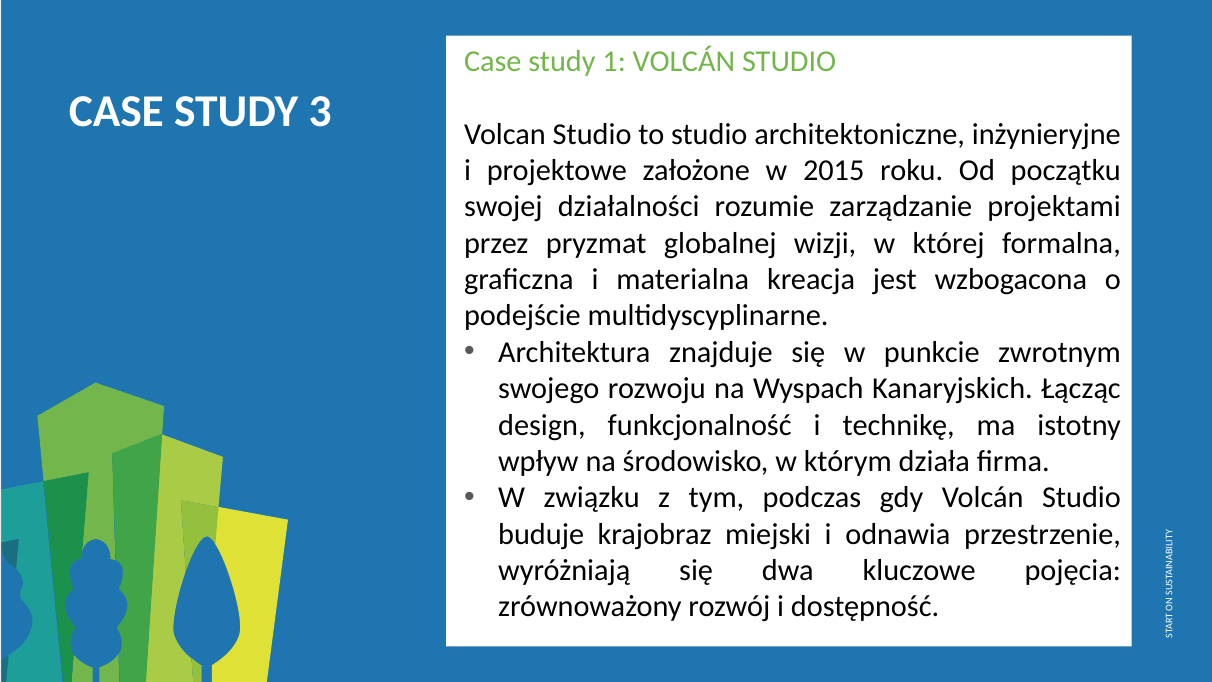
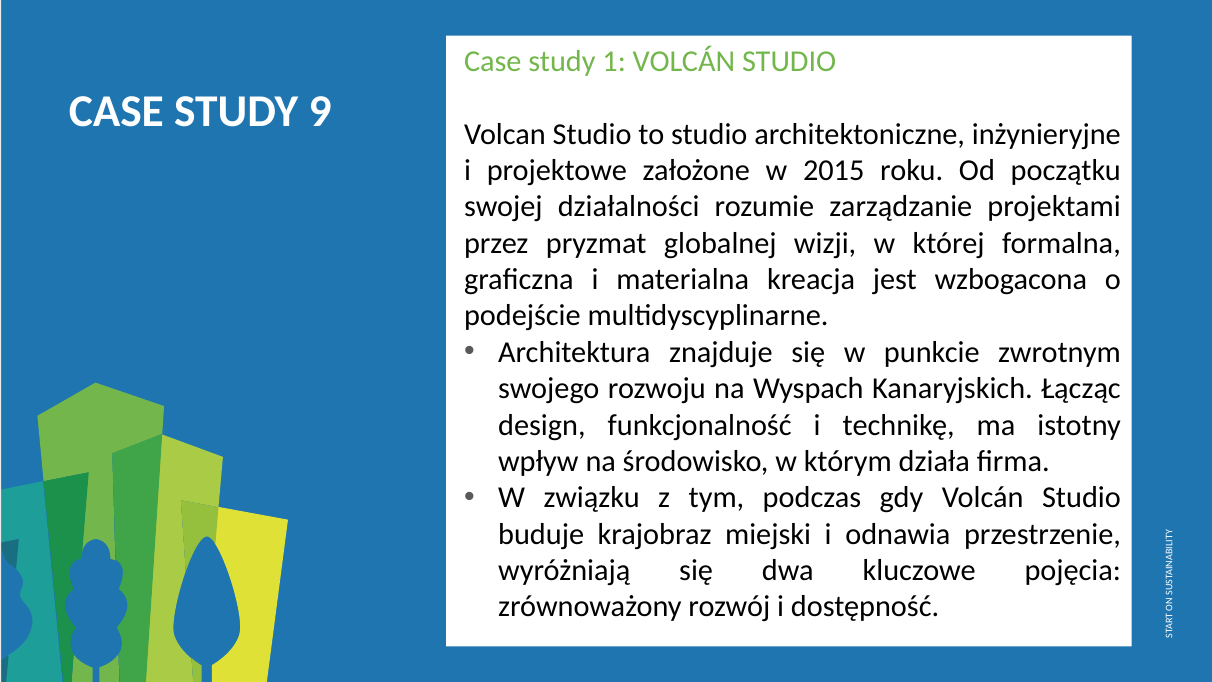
3: 3 -> 9
